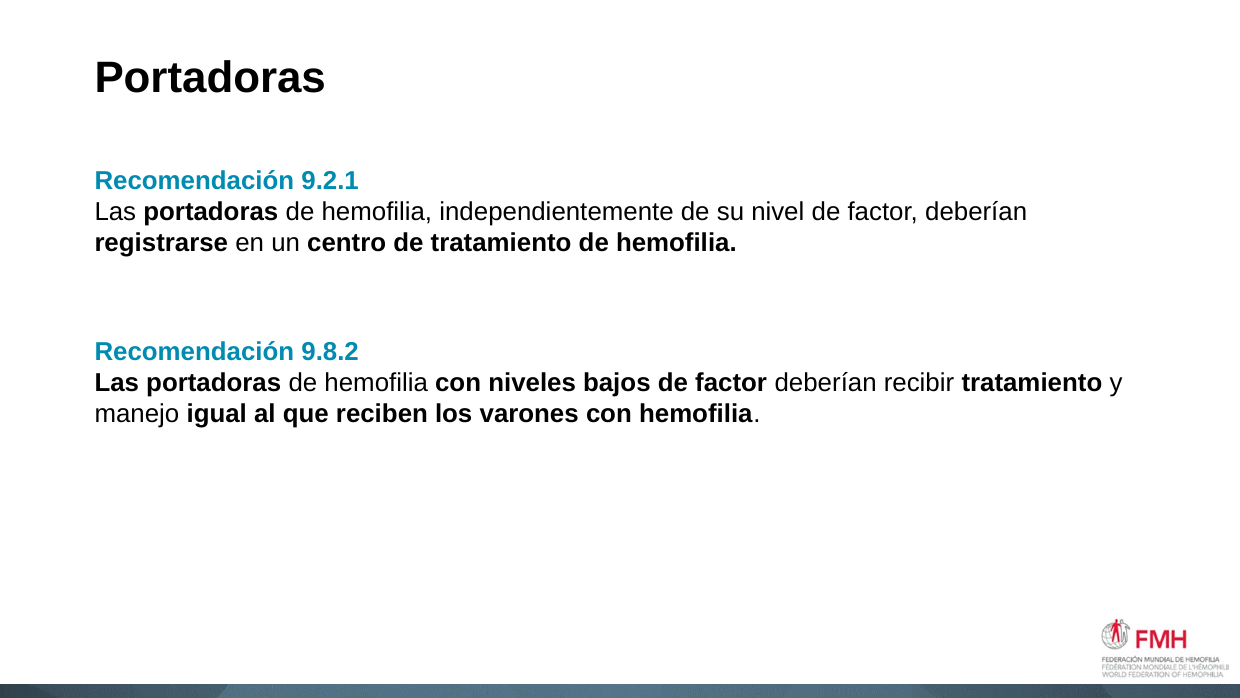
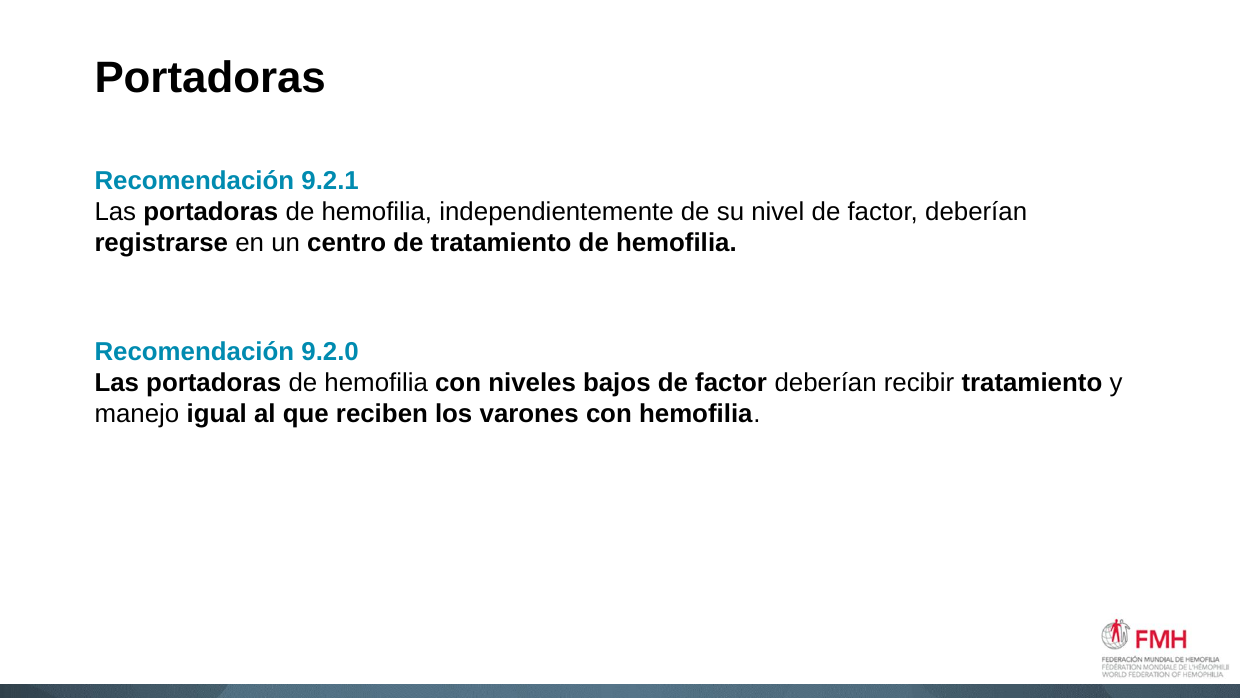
9.8.2: 9.8.2 -> 9.2.0
